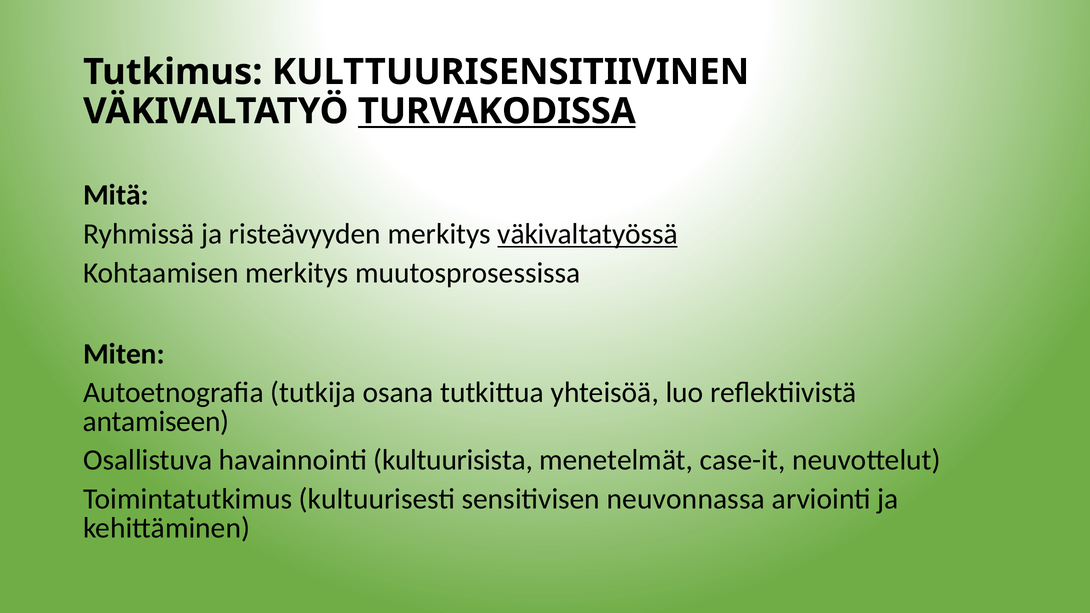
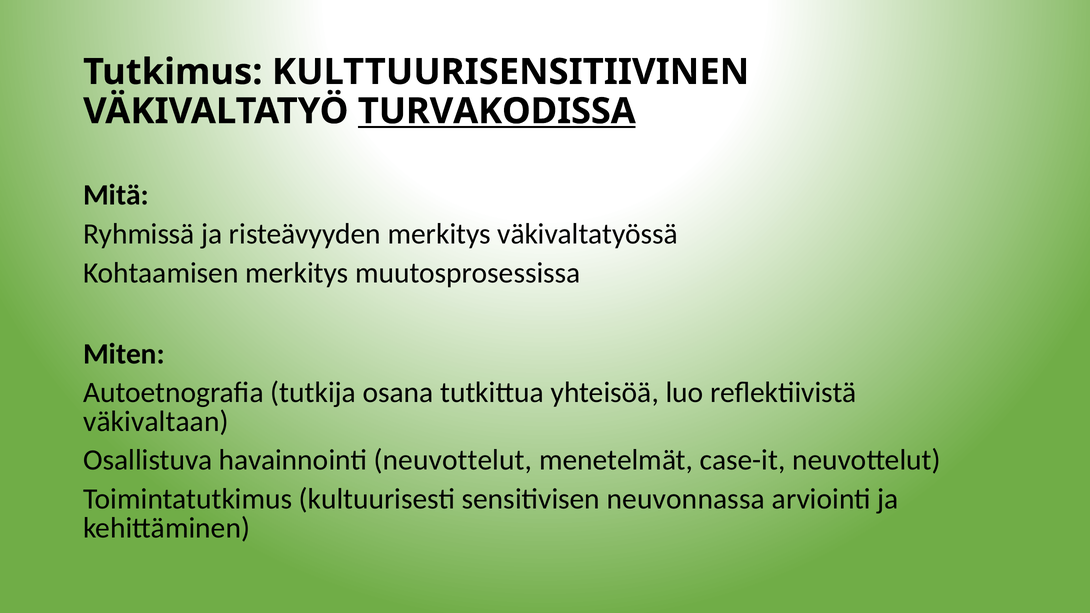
väkivaltatyössä underline: present -> none
antamiseen: antamiseen -> väkivaltaan
havainnointi kultuurisista: kultuurisista -> neuvottelut
